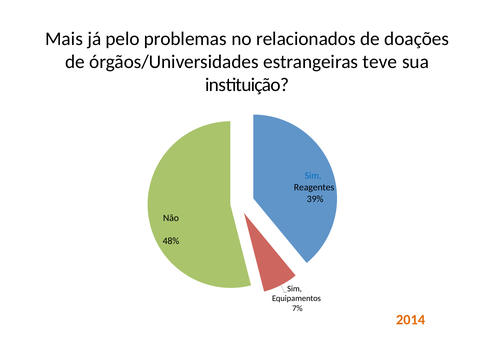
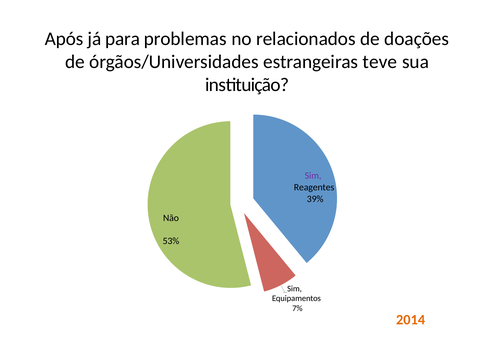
Mais: Mais -> Após
pelo: pelo -> para
Sim at (313, 176) colour: blue -> purple
48%: 48% -> 53%
